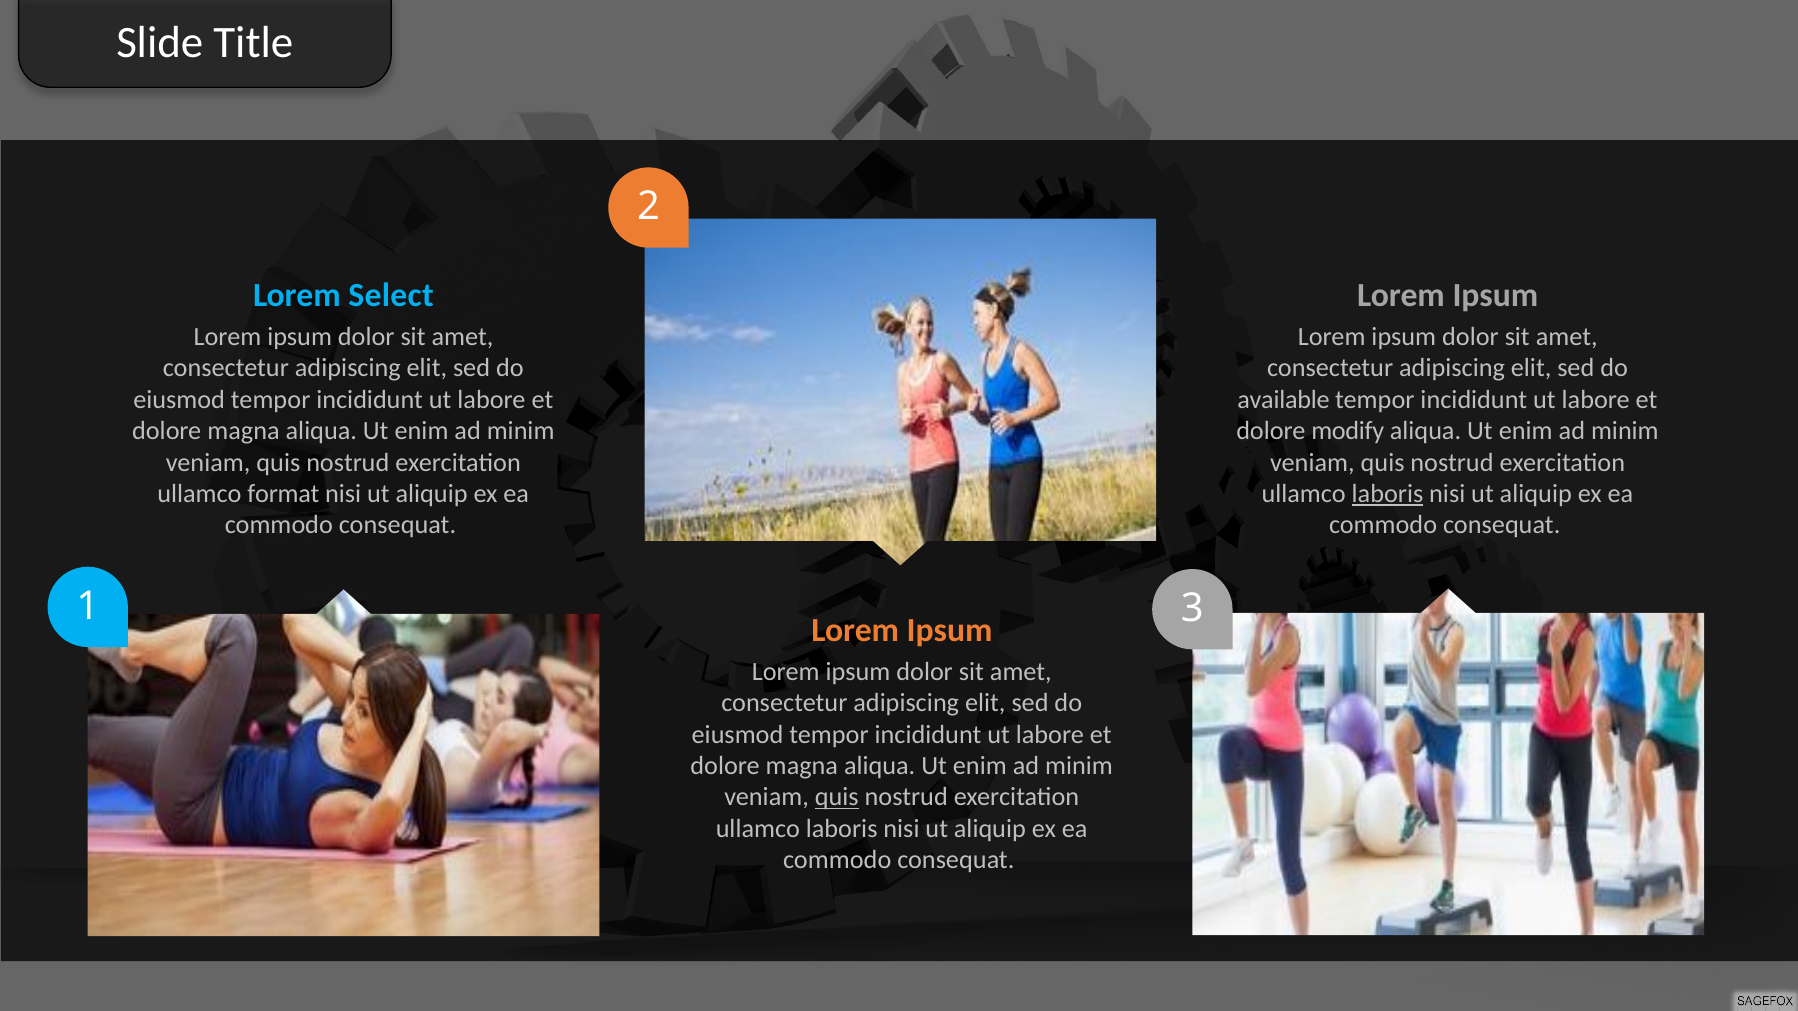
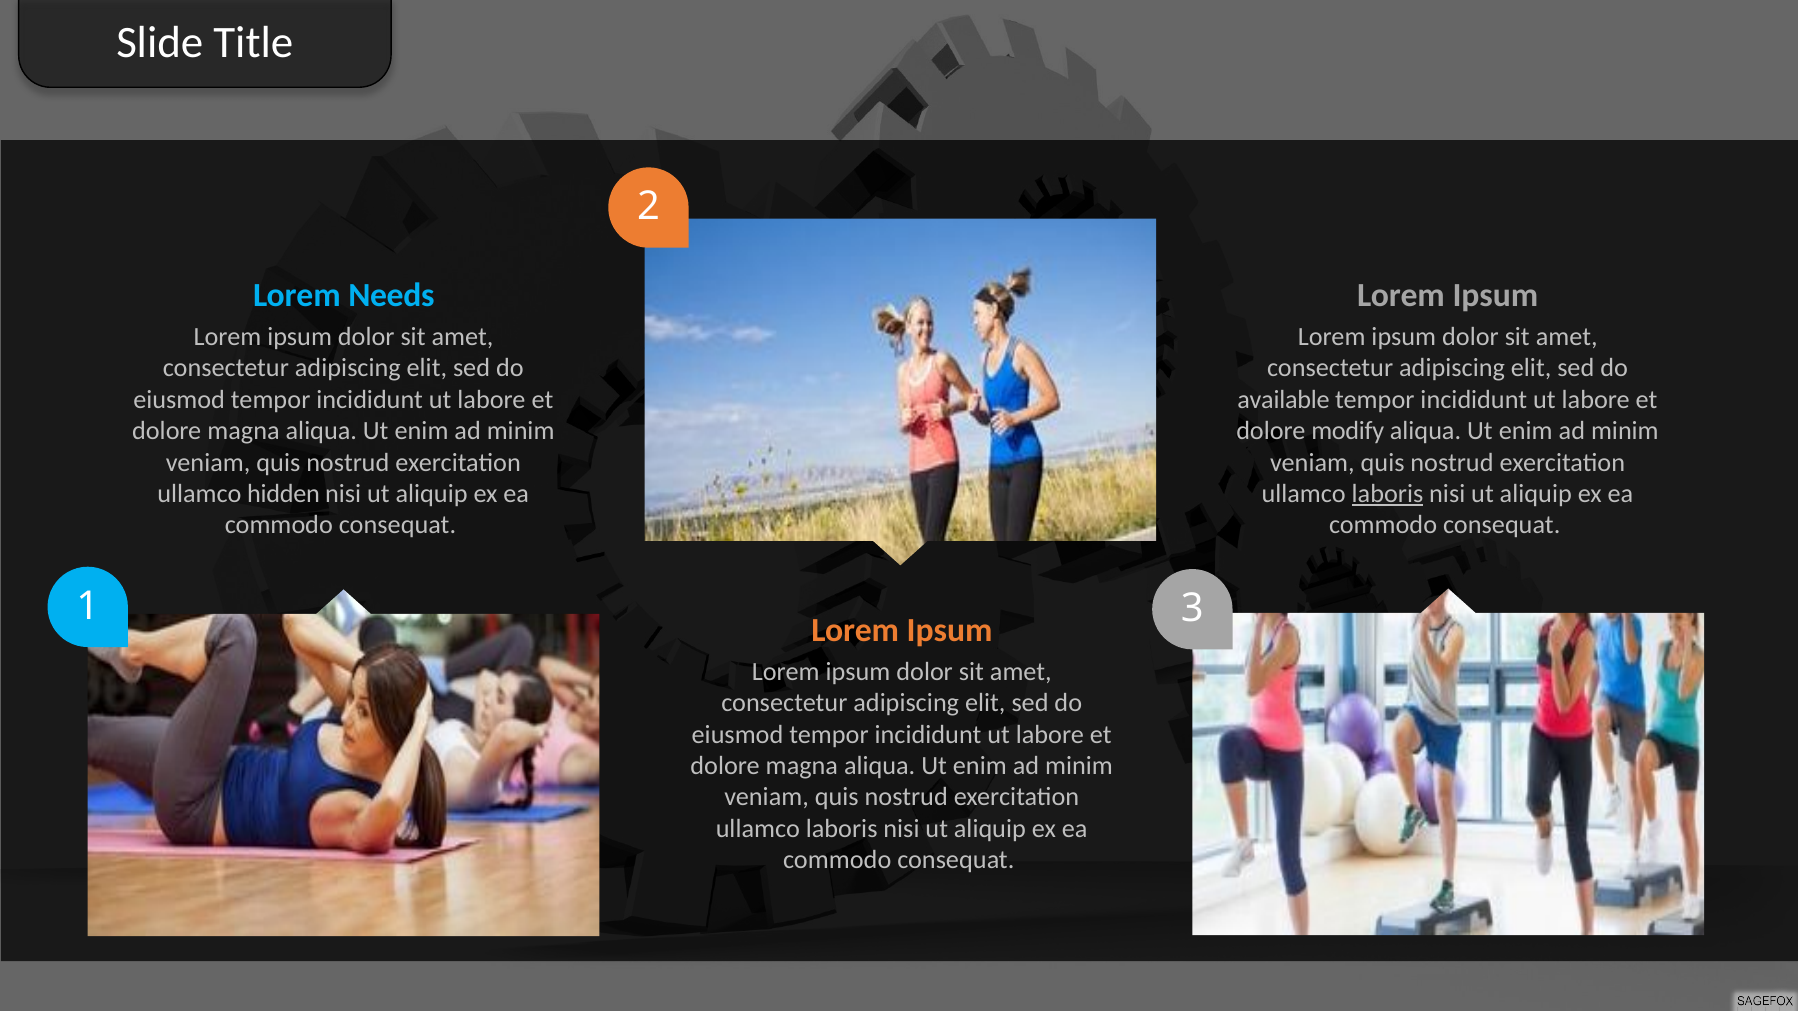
Select: Select -> Needs
format: format -> hidden
quis at (837, 798) underline: present -> none
